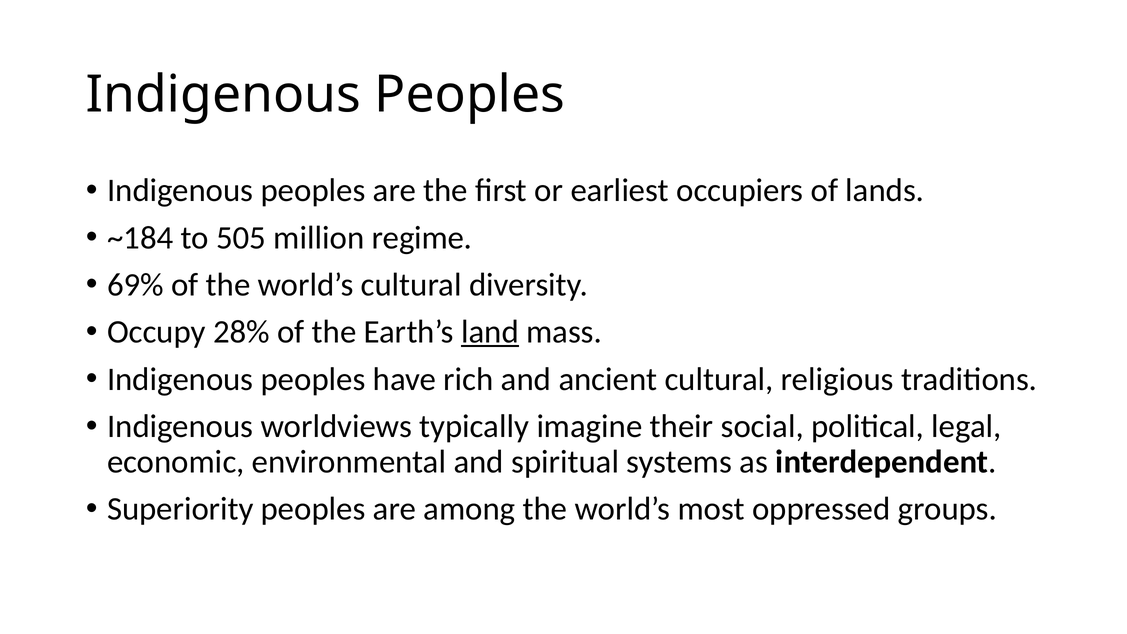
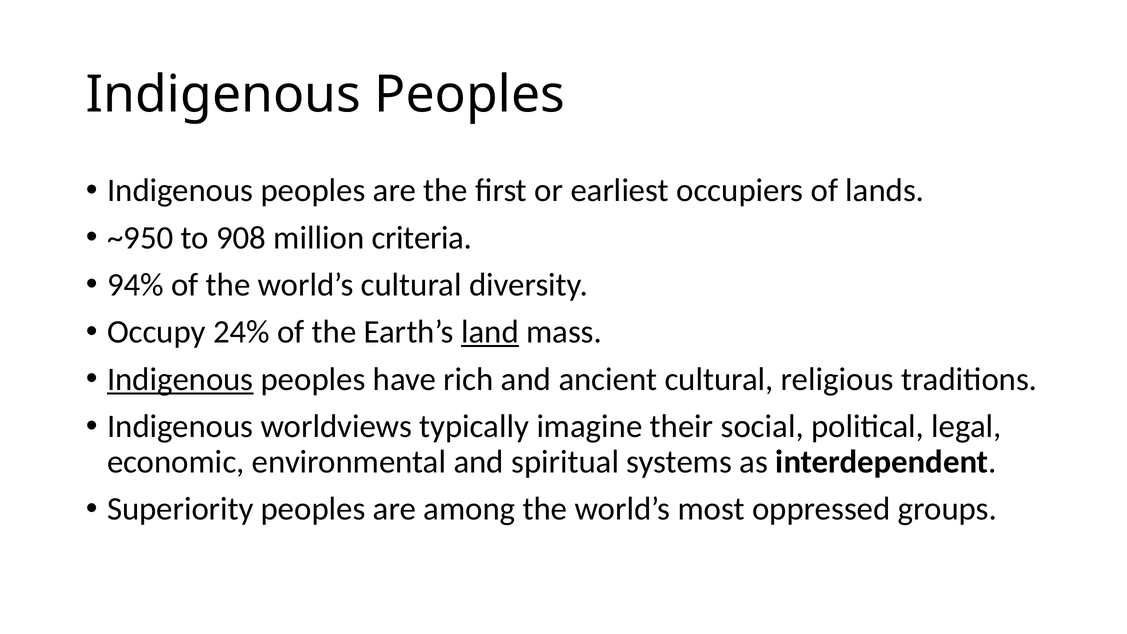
~184: ~184 -> ~950
505: 505 -> 908
regime: regime -> criteria
69%: 69% -> 94%
28%: 28% -> 24%
Indigenous at (180, 379) underline: none -> present
